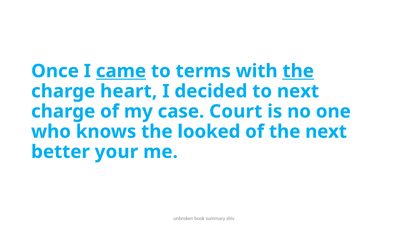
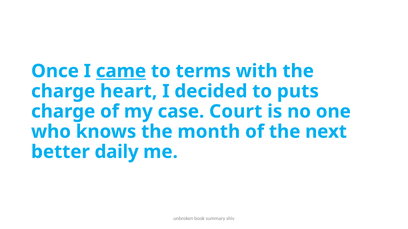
the at (298, 71) underline: present -> none
to next: next -> puts
looked: looked -> month
your: your -> daily
